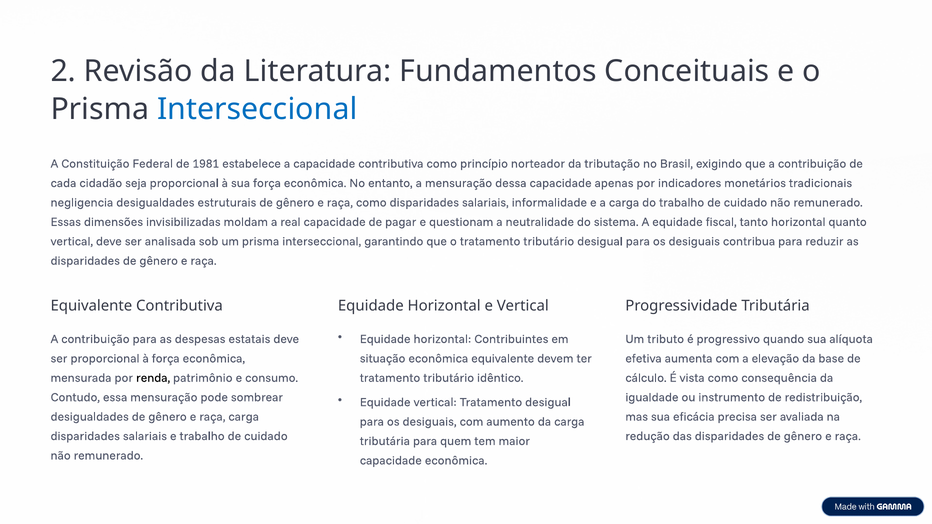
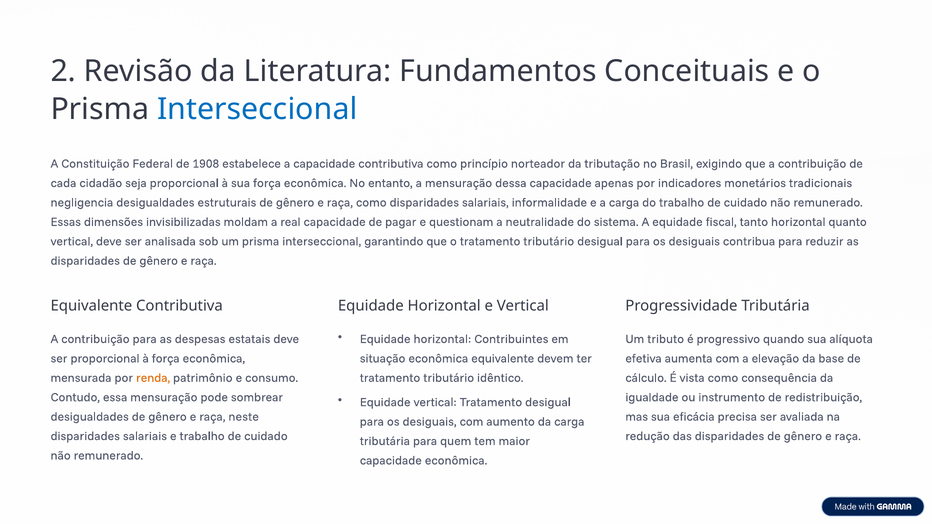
1981: 1981 -> 1908
renda colour: black -> orange
raça carga: carga -> neste
